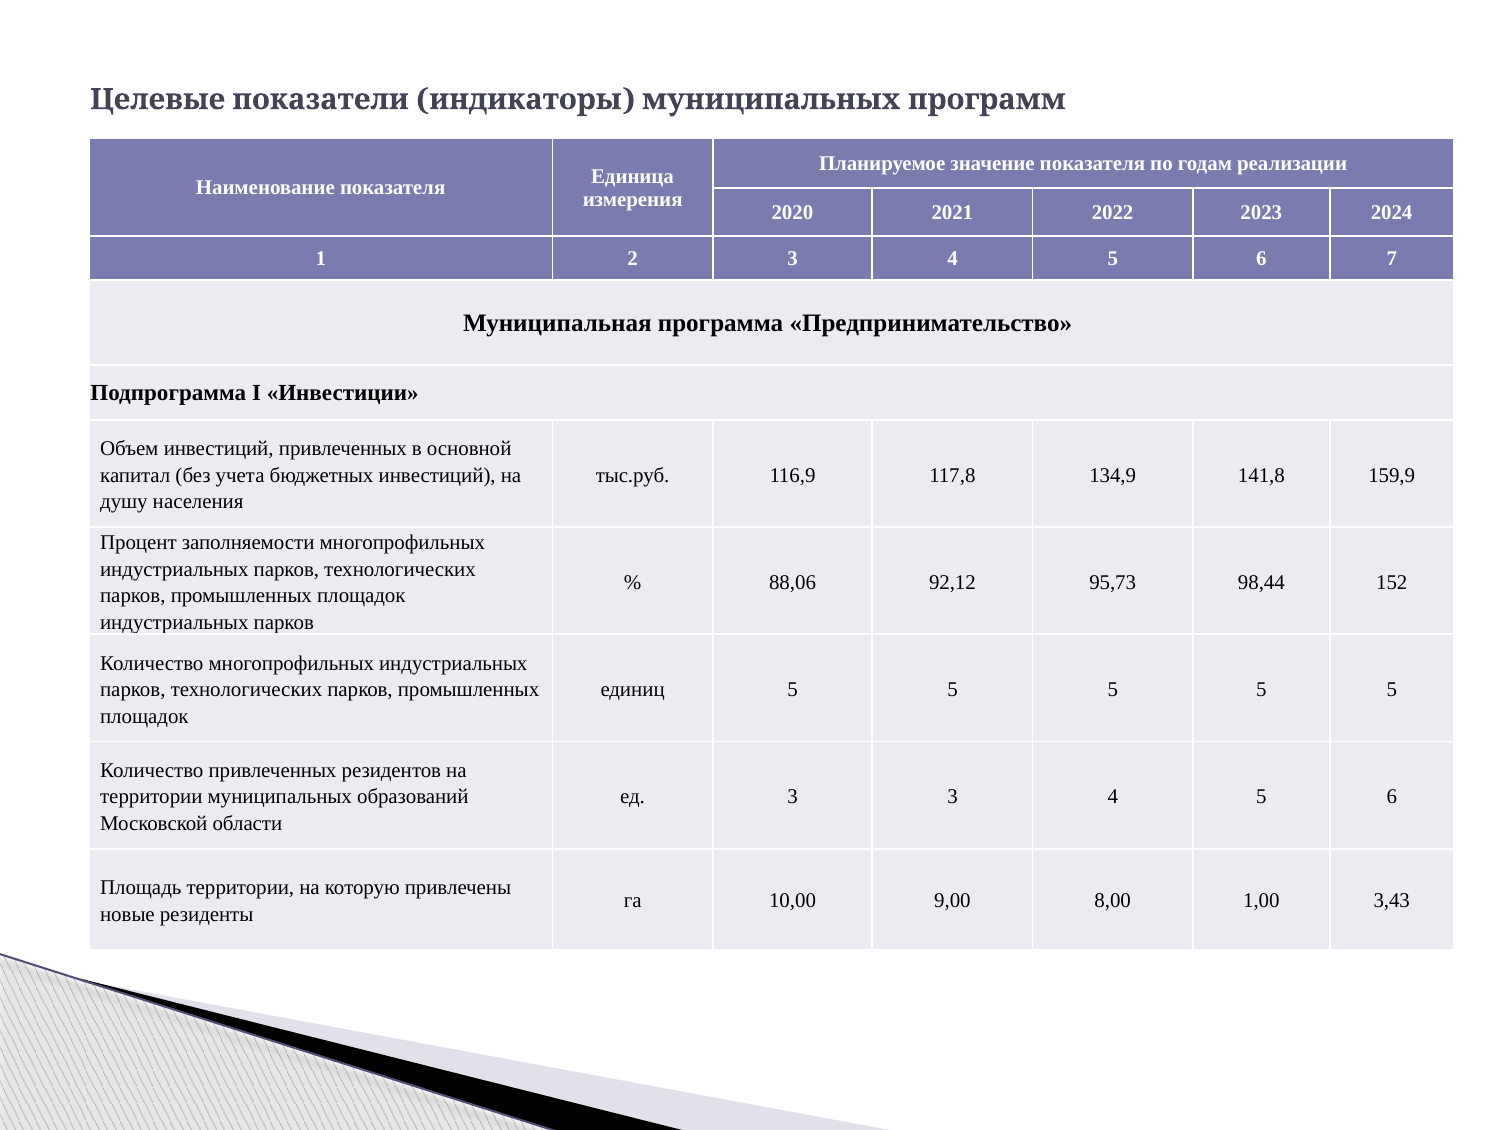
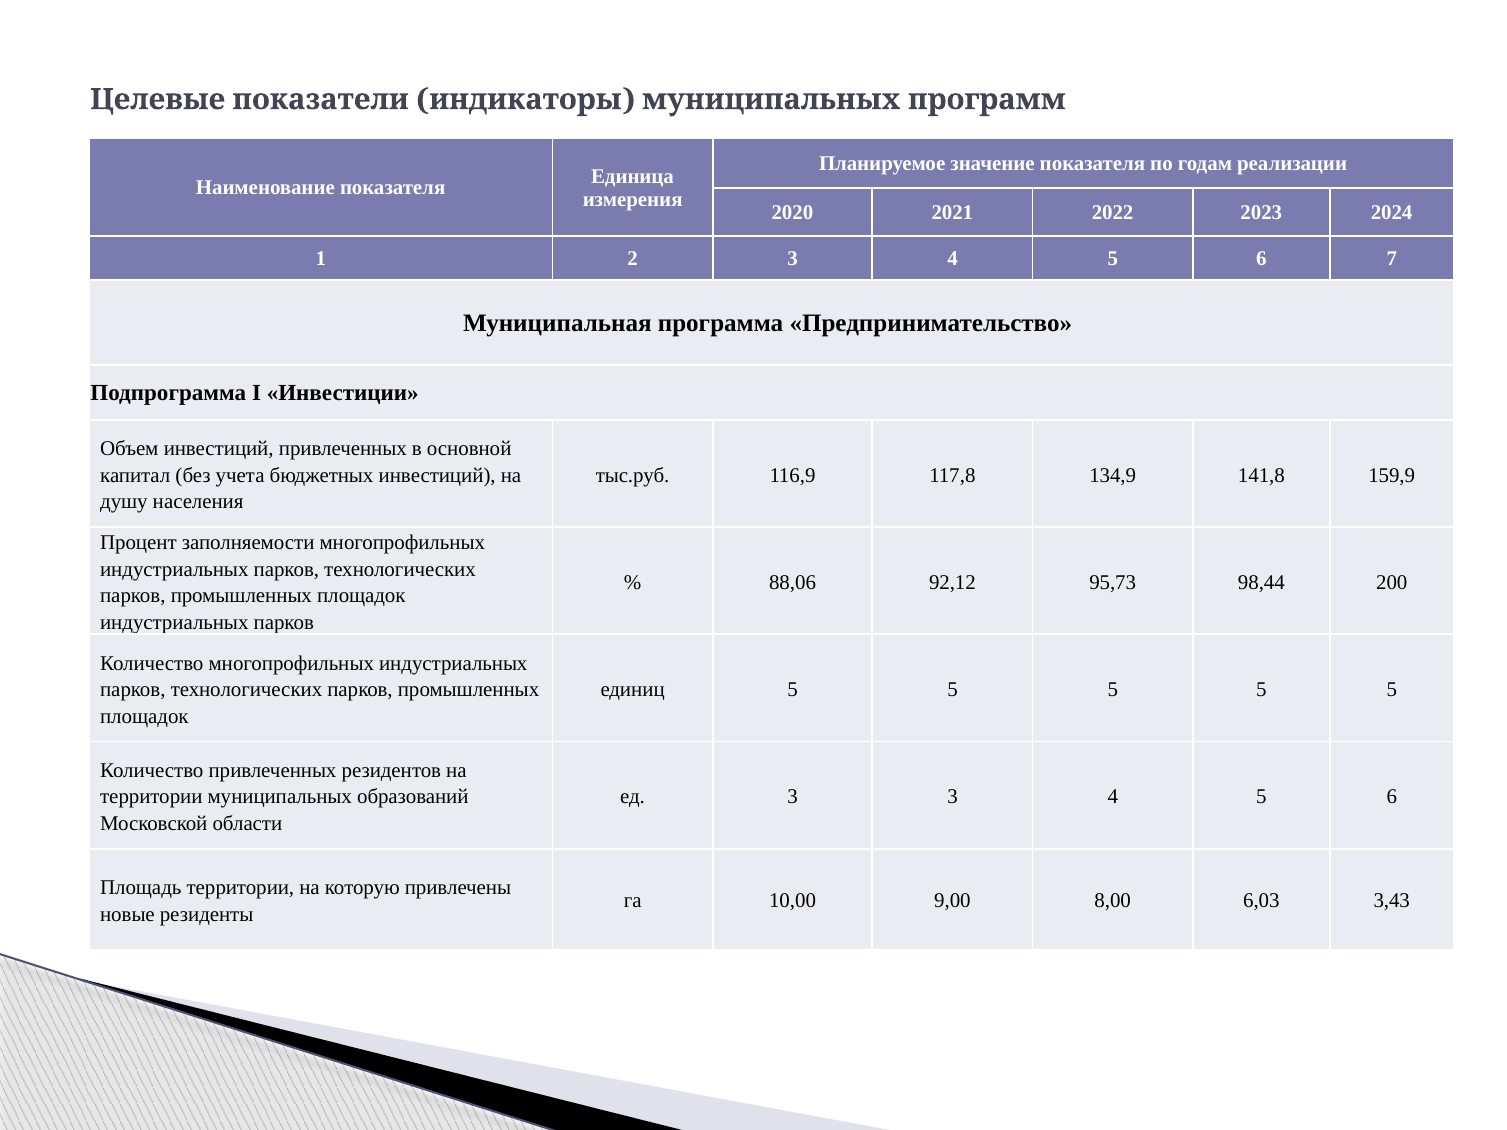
152: 152 -> 200
1,00: 1,00 -> 6,03
